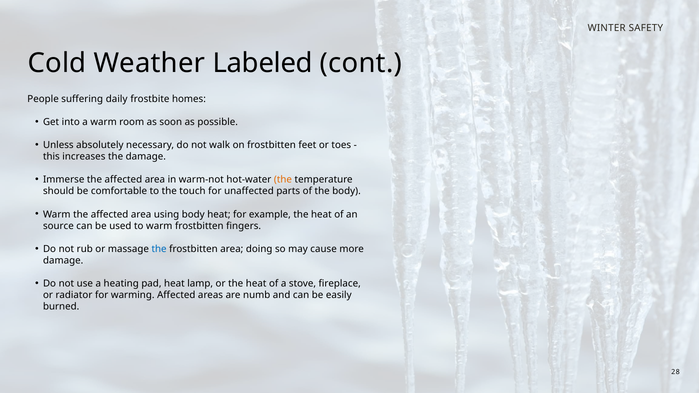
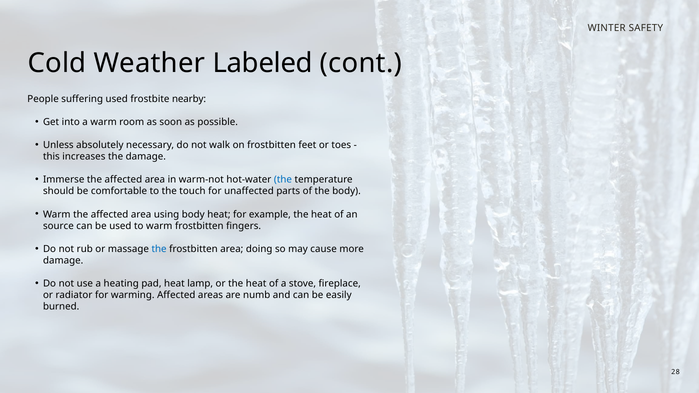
suffering daily: daily -> used
homes: homes -> nearby
the at (283, 180) colour: orange -> blue
